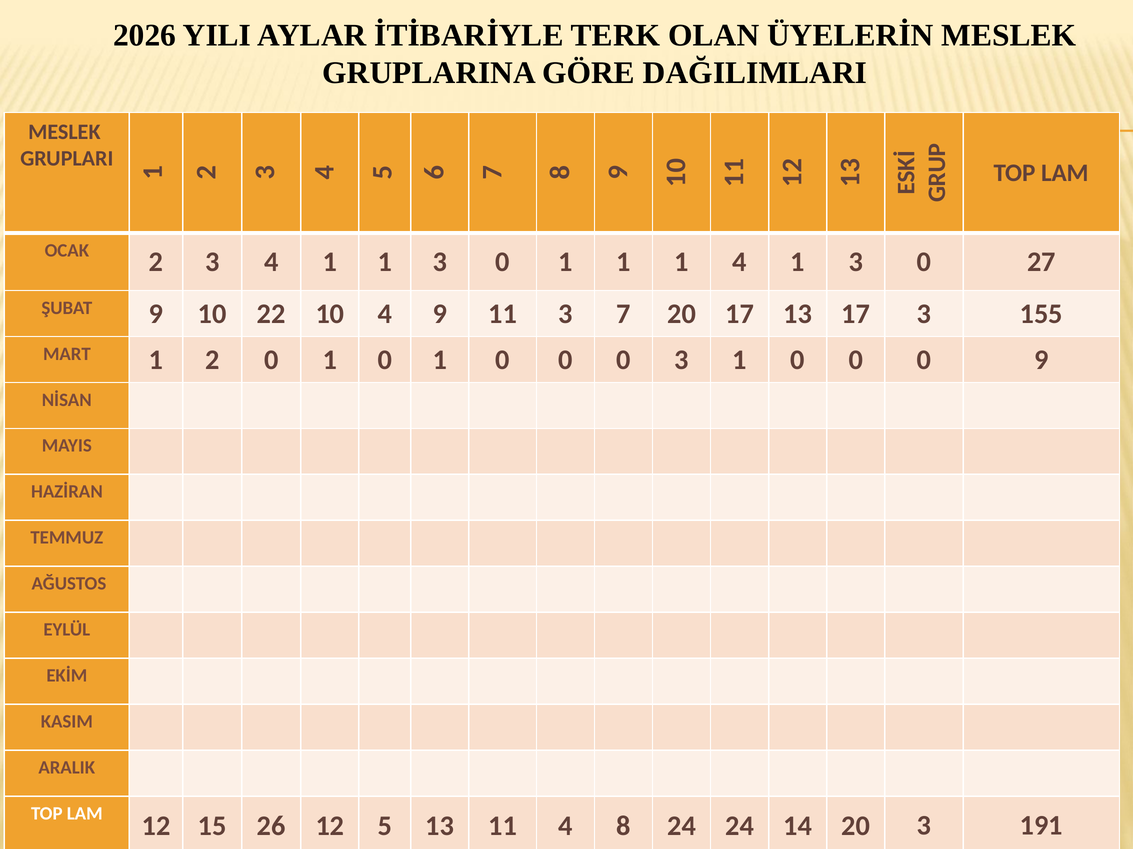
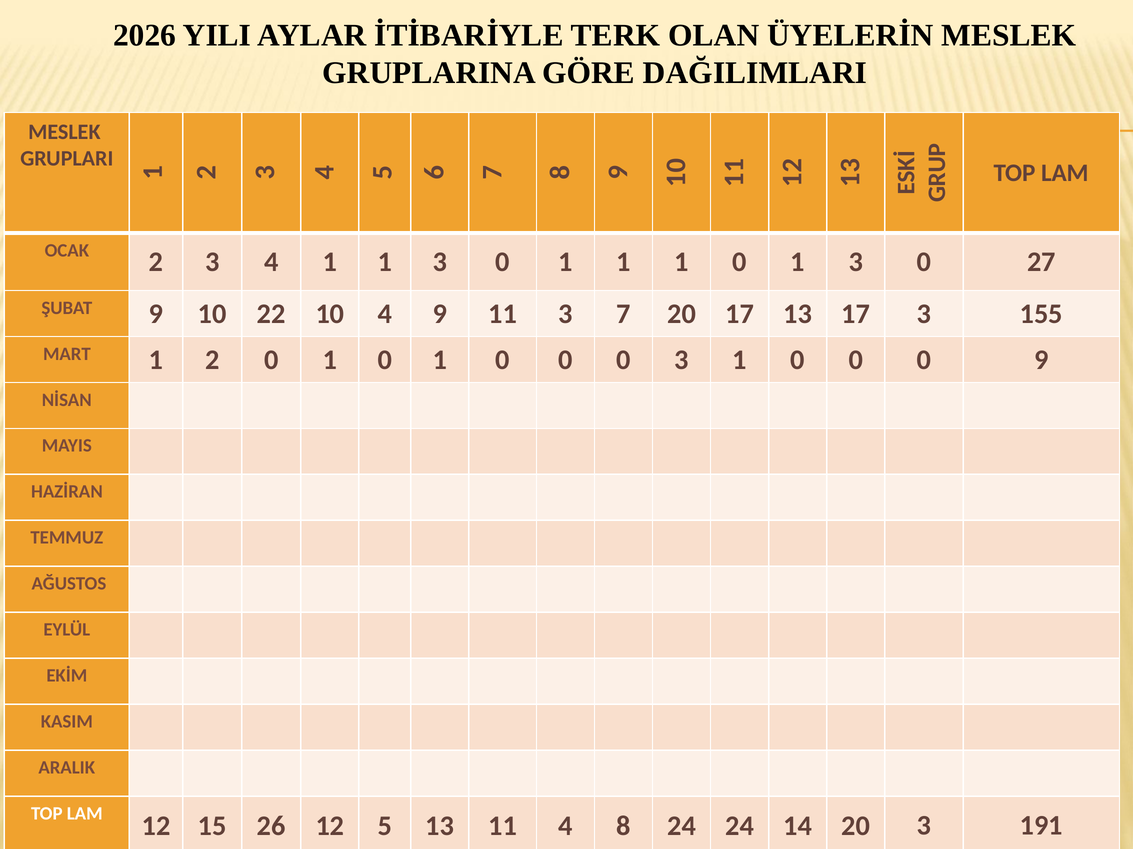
1 1 4: 4 -> 0
